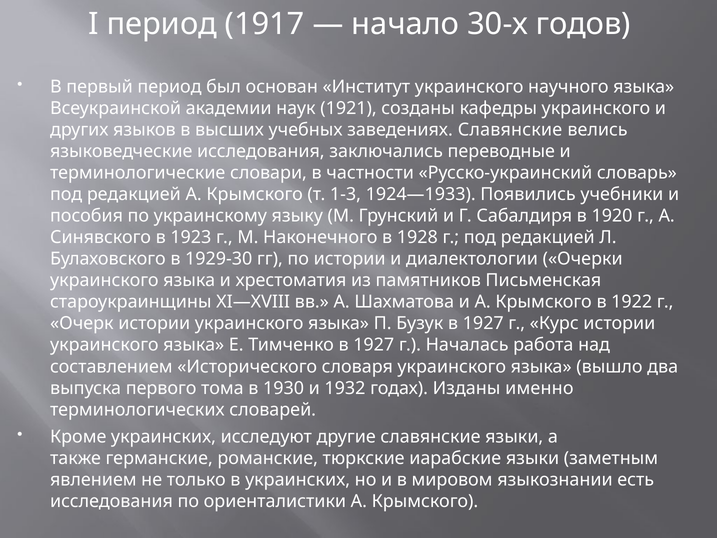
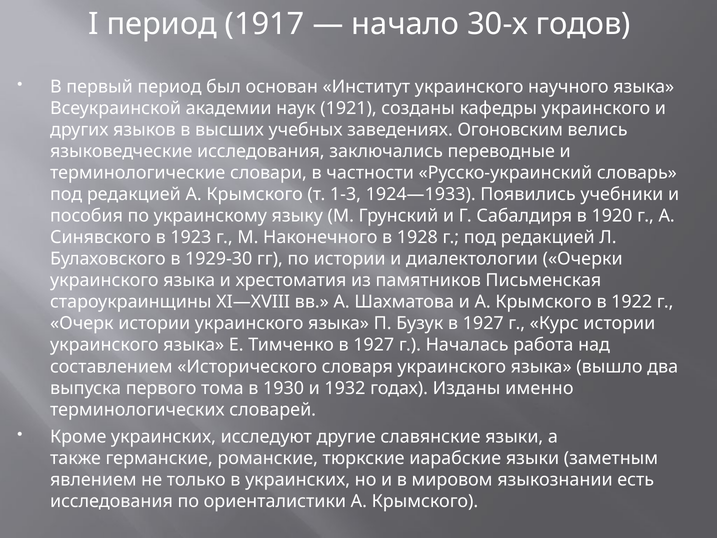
заведениях Славянские: Славянские -> Огоновским
